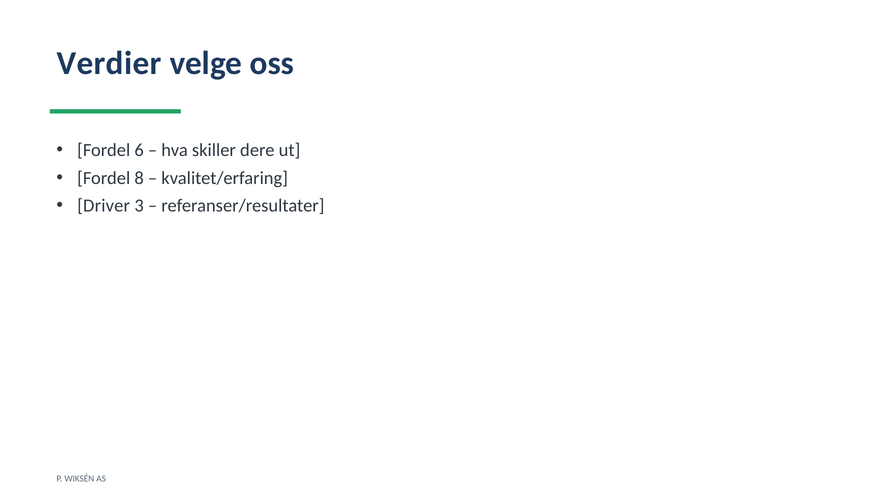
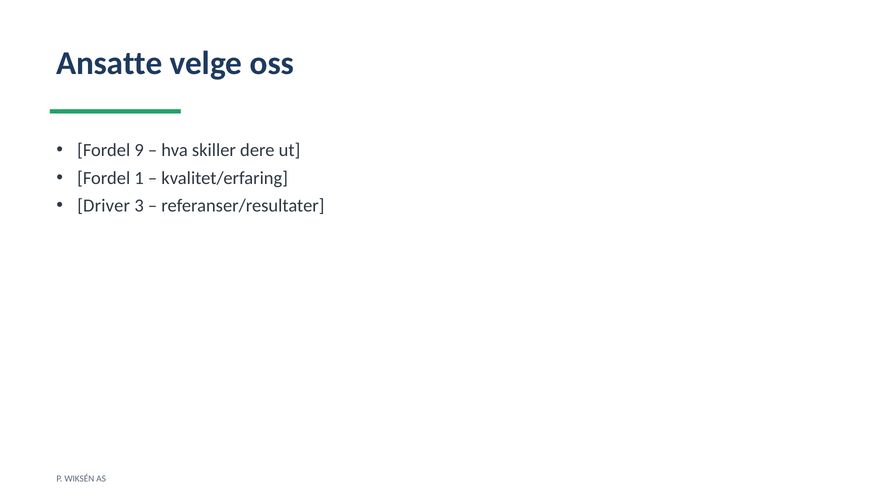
Verdier: Verdier -> Ansatte
6: 6 -> 9
8: 8 -> 1
